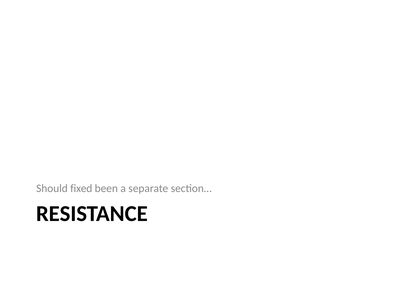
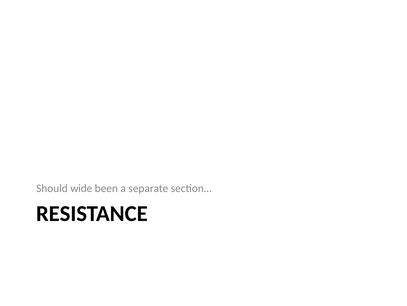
fixed: fixed -> wide
